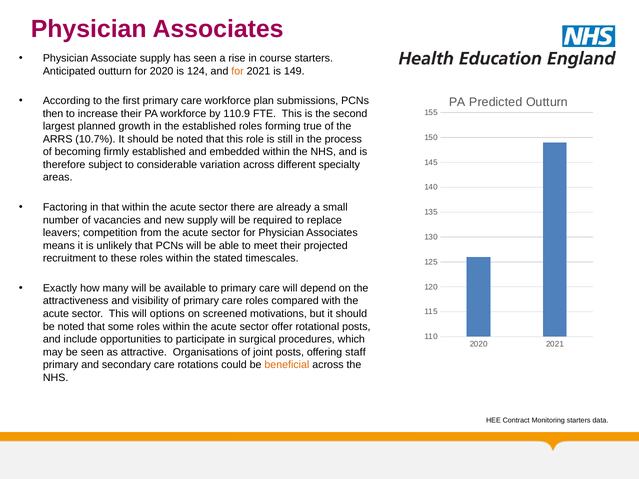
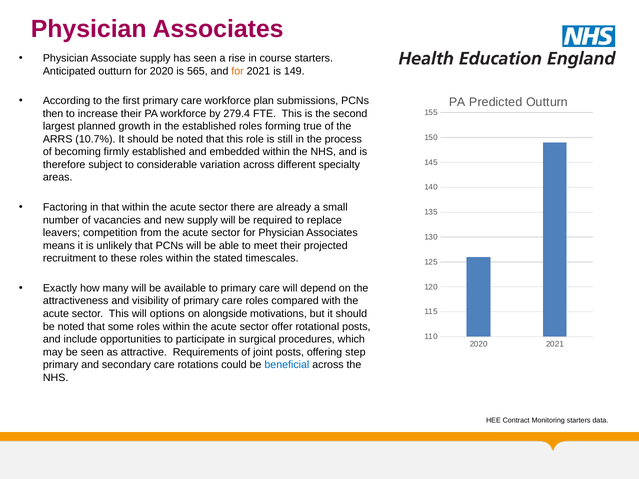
124: 124 -> 565
110.9: 110.9 -> 279.4
screened: screened -> alongside
Organisations: Organisations -> Requirements
staff: staff -> step
beneficial colour: orange -> blue
